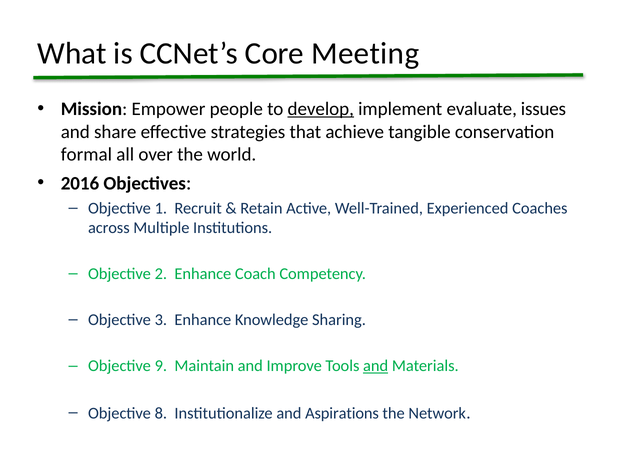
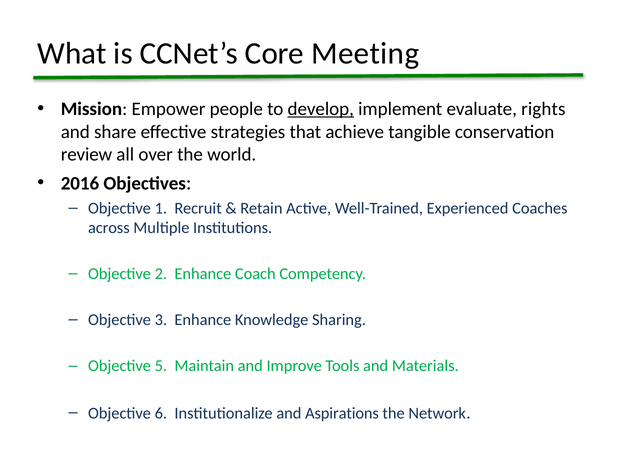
issues: issues -> rights
formal: formal -> review
9: 9 -> 5
and at (376, 365) underline: present -> none
8: 8 -> 6
